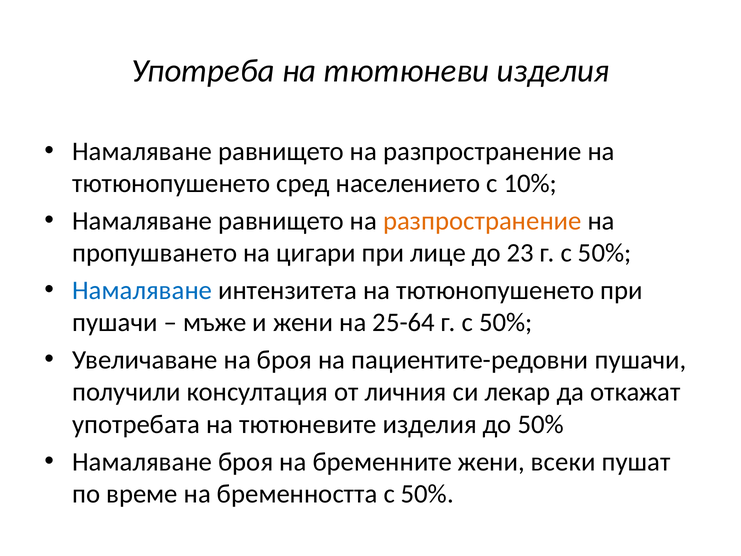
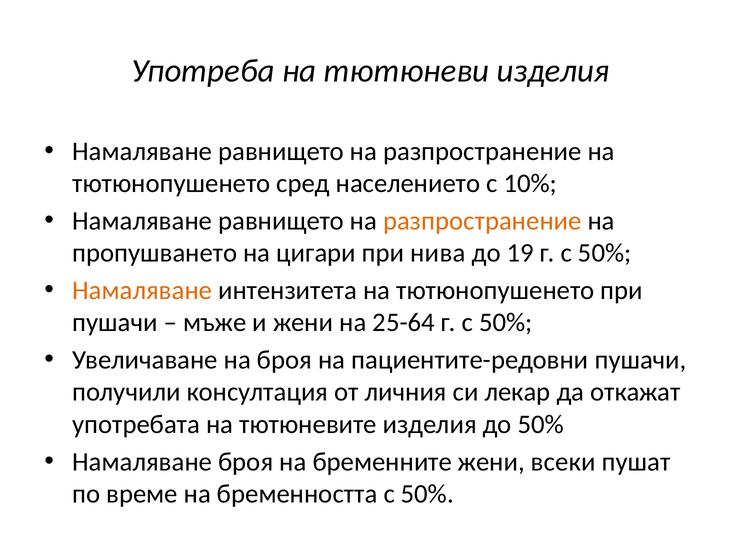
лице: лице -> нива
23: 23 -> 19
Намаляване at (142, 290) colour: blue -> orange
